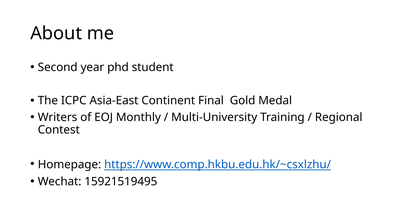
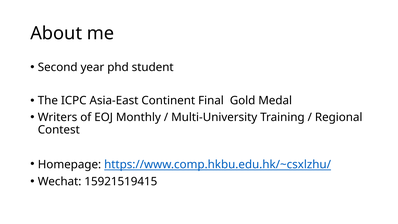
15921519495: 15921519495 -> 15921519415
